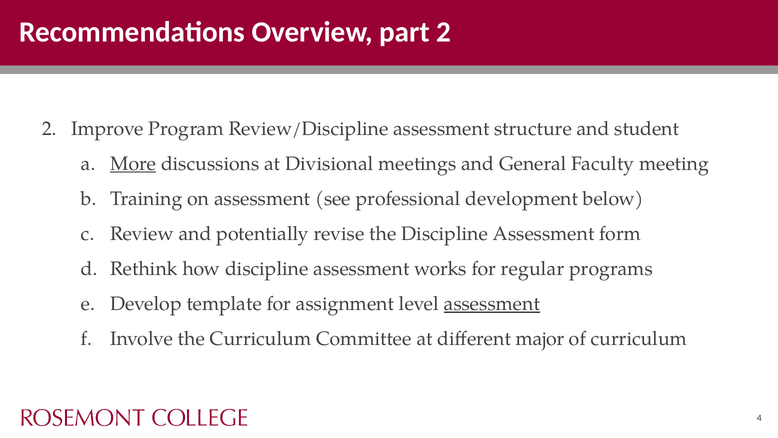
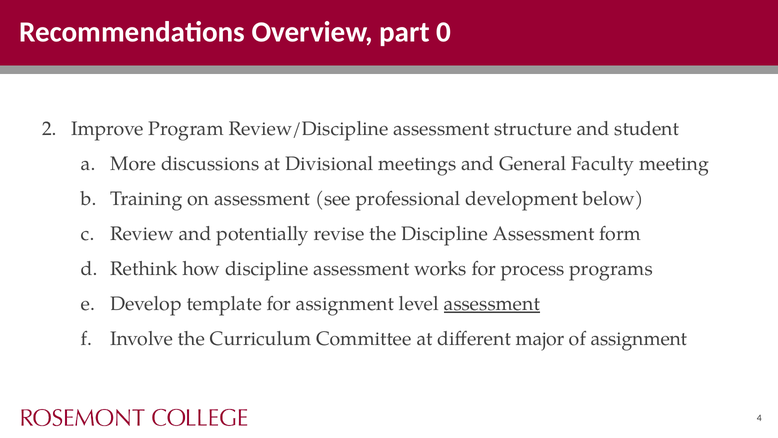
part 2: 2 -> 0
More underline: present -> none
regular: regular -> process
of curriculum: curriculum -> assignment
